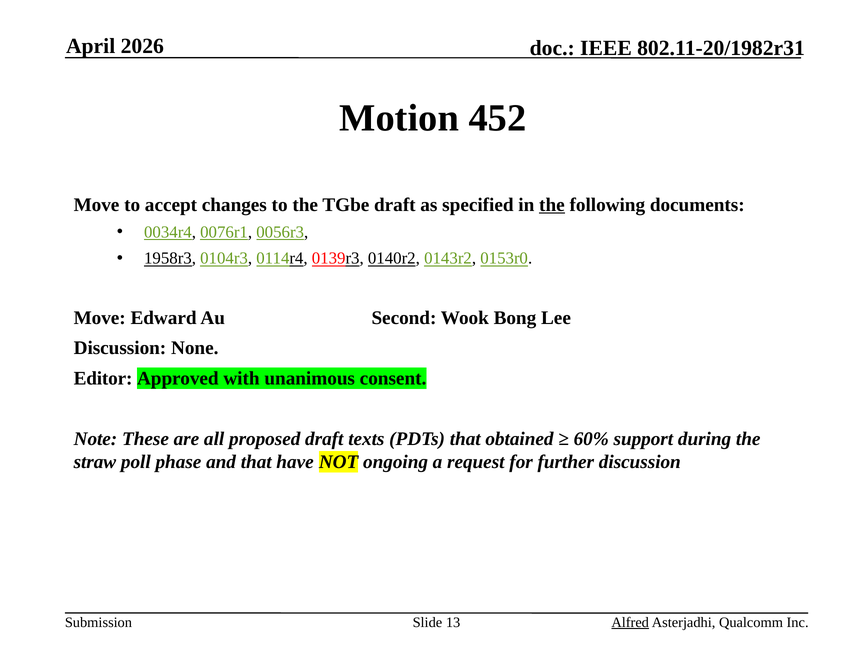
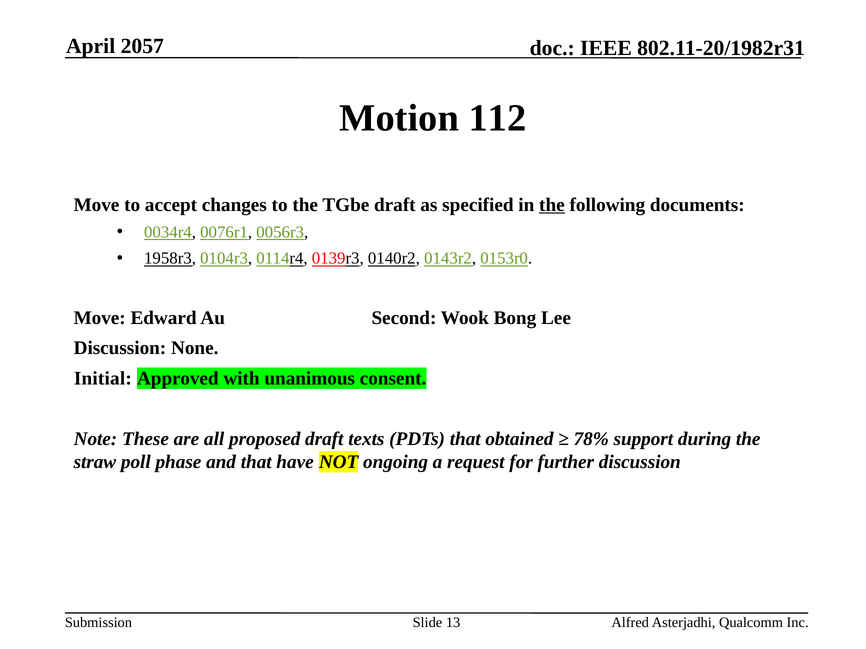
2026: 2026 -> 2057
452: 452 -> 112
Editor: Editor -> Initial
60%: 60% -> 78%
Alfred underline: present -> none
